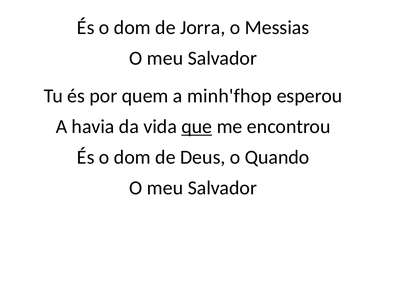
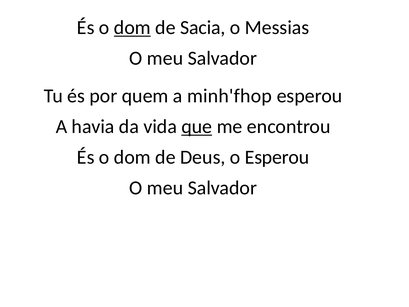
dom at (132, 28) underline: none -> present
Jorra: Jorra -> Sacia
o Quando: Quando -> Esperou
